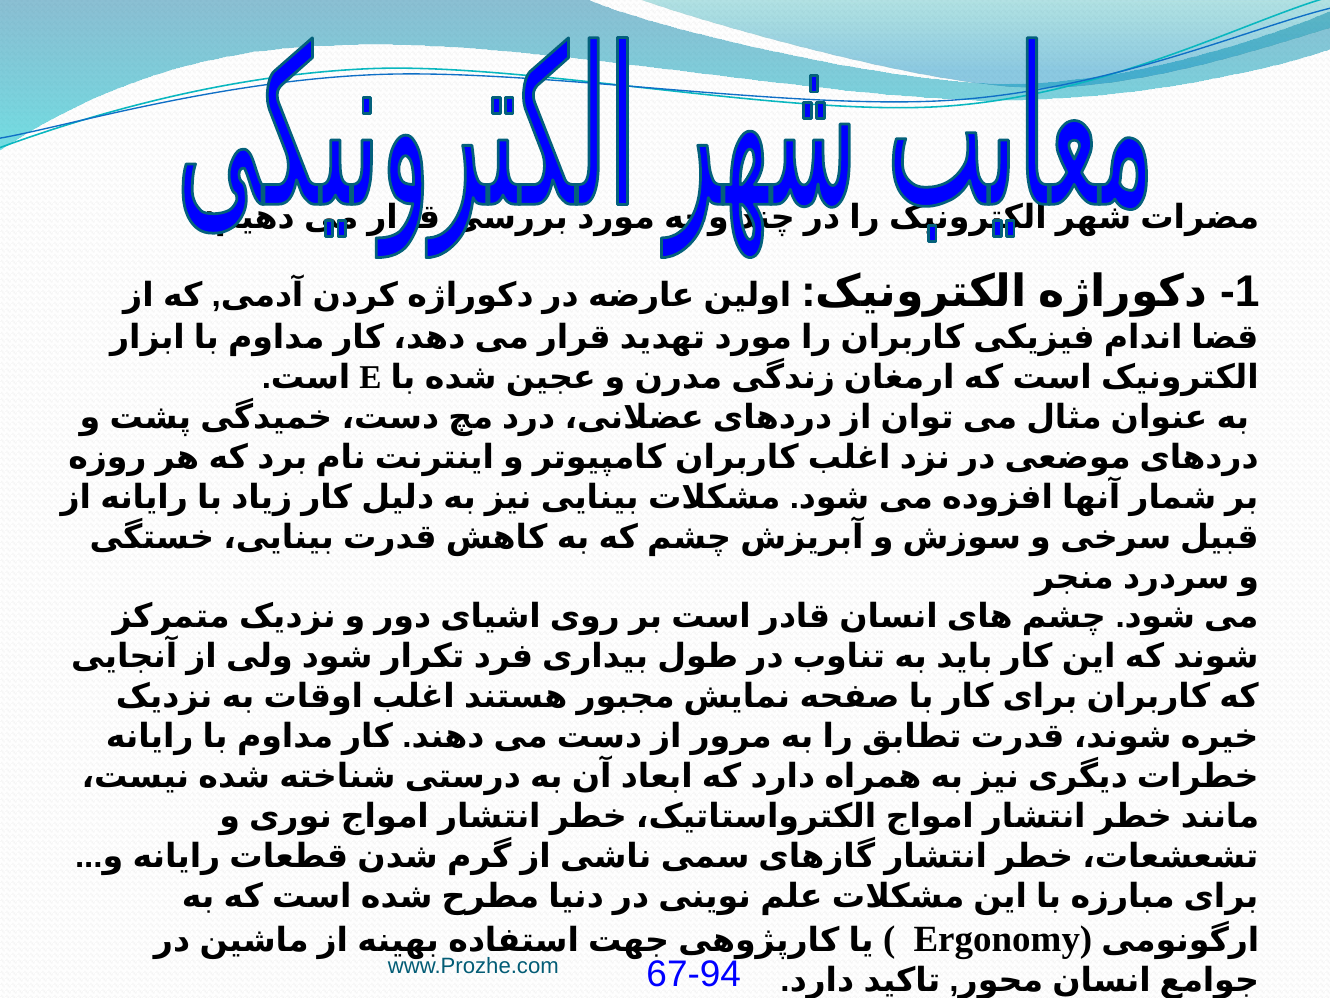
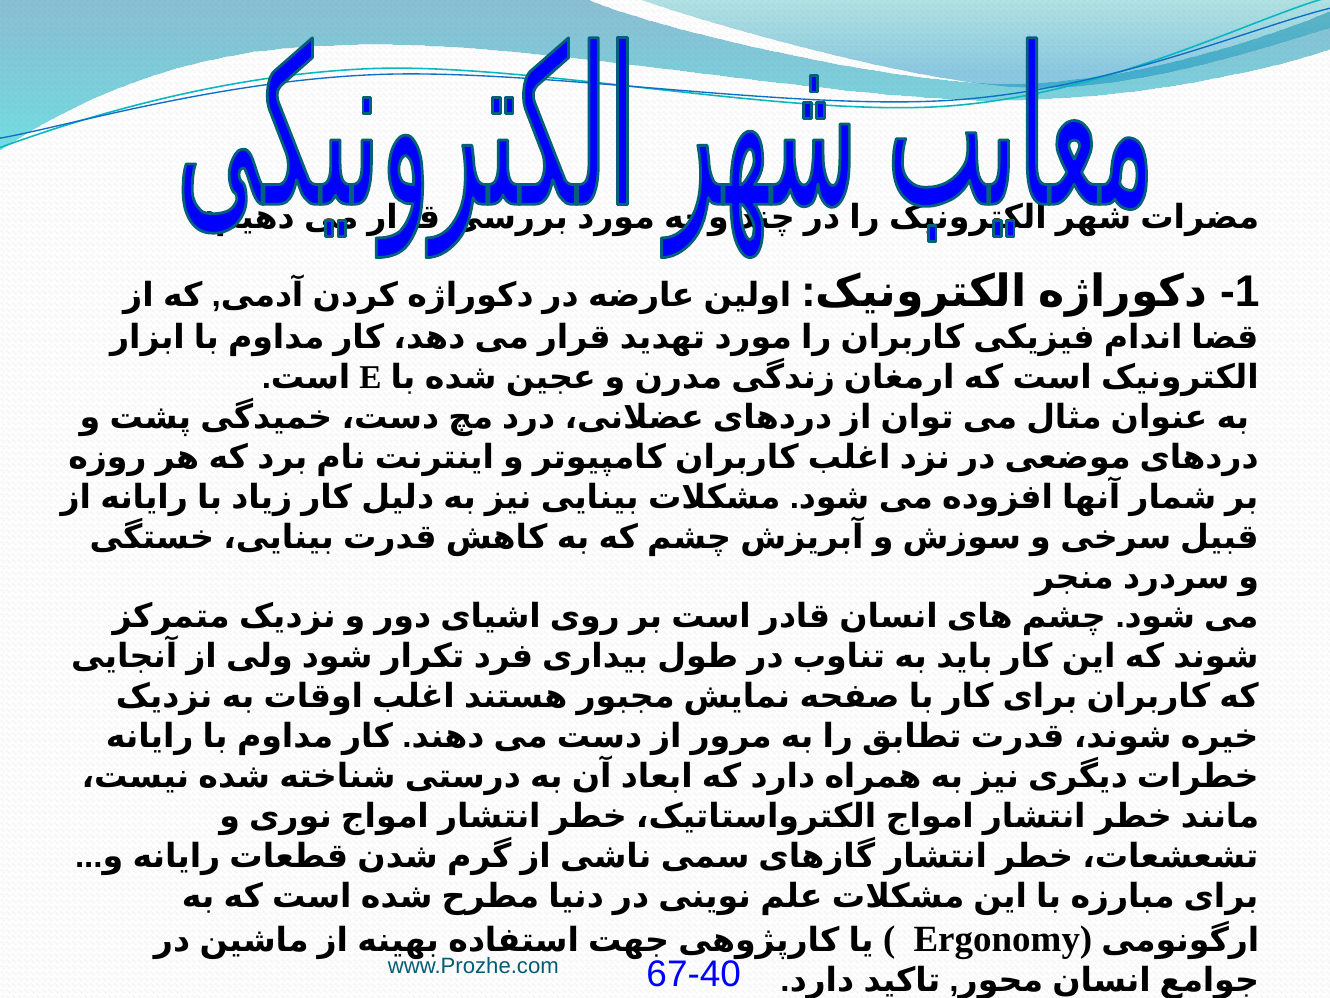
67-94: 67-94 -> 67-40
